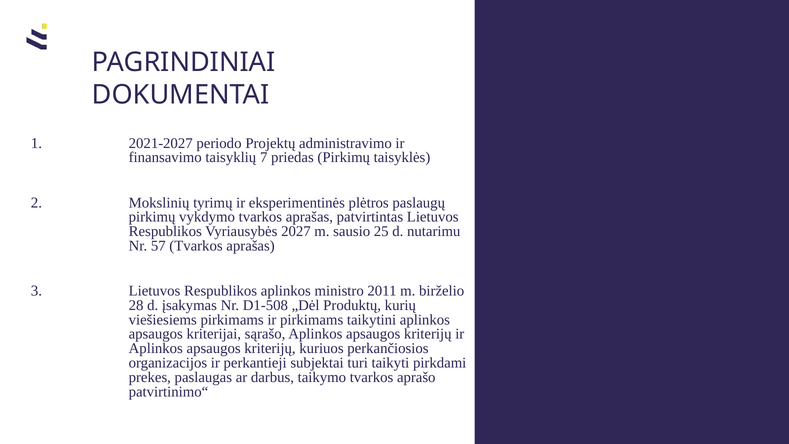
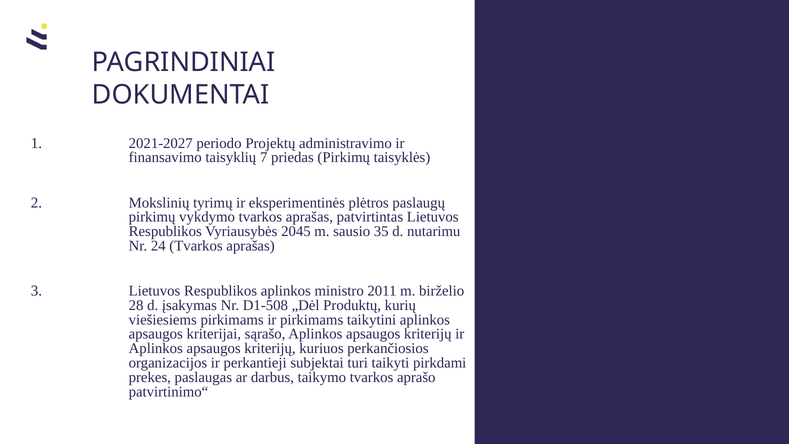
2027: 2027 -> 2045
25: 25 -> 35
57: 57 -> 24
